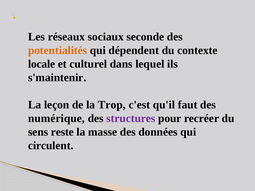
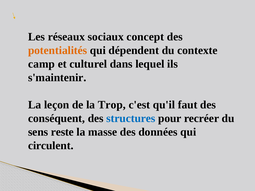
seconde: seconde -> concept
locale: locale -> camp
numérique: numérique -> conséquent
structures colour: purple -> blue
